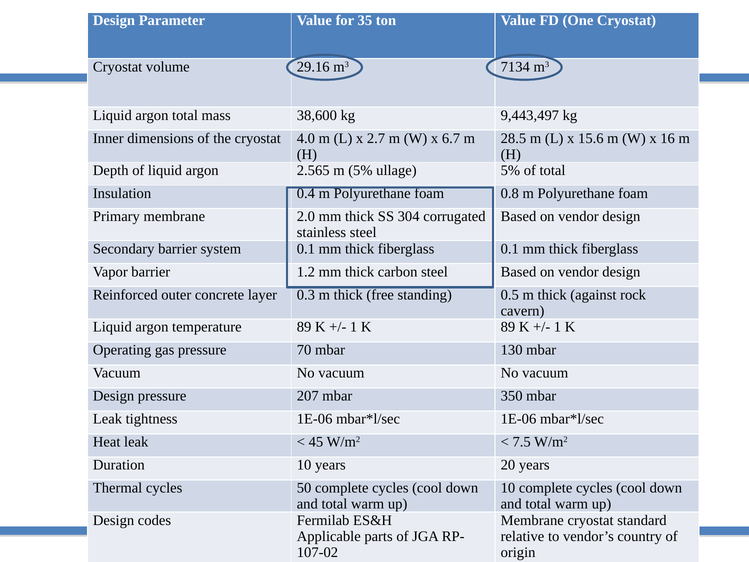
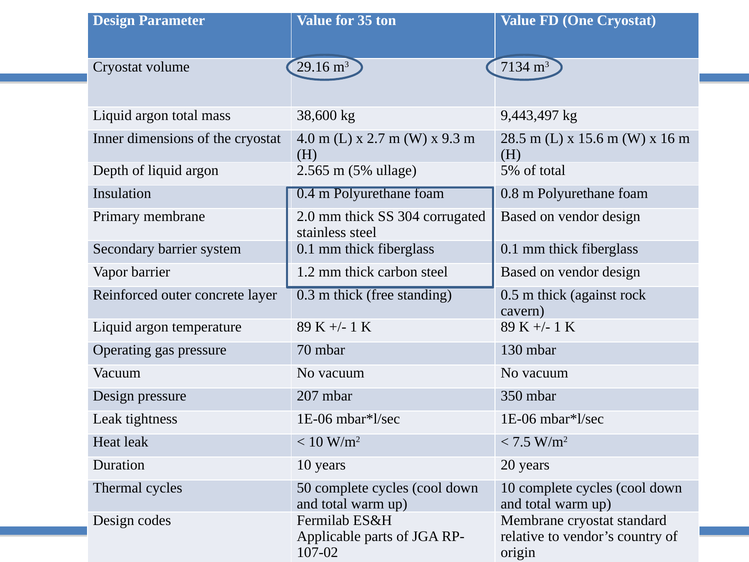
6.7: 6.7 -> 9.3
45 at (316, 442): 45 -> 10
